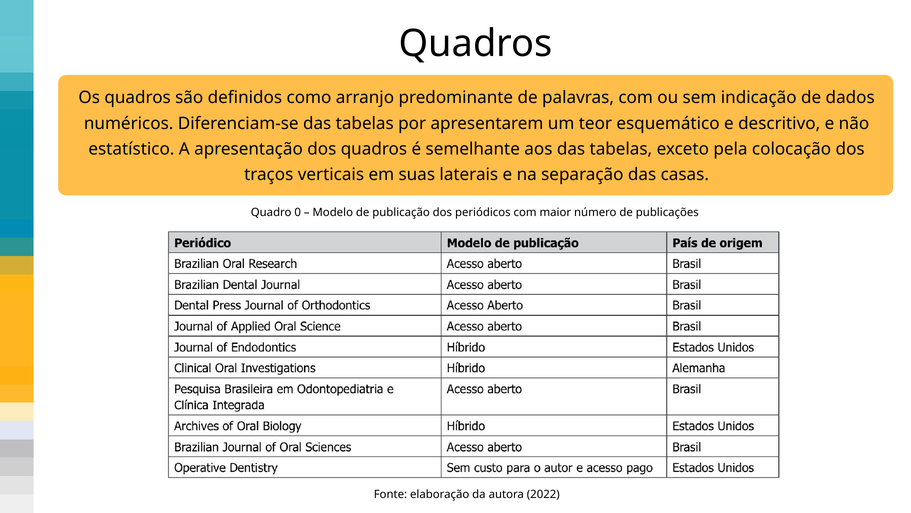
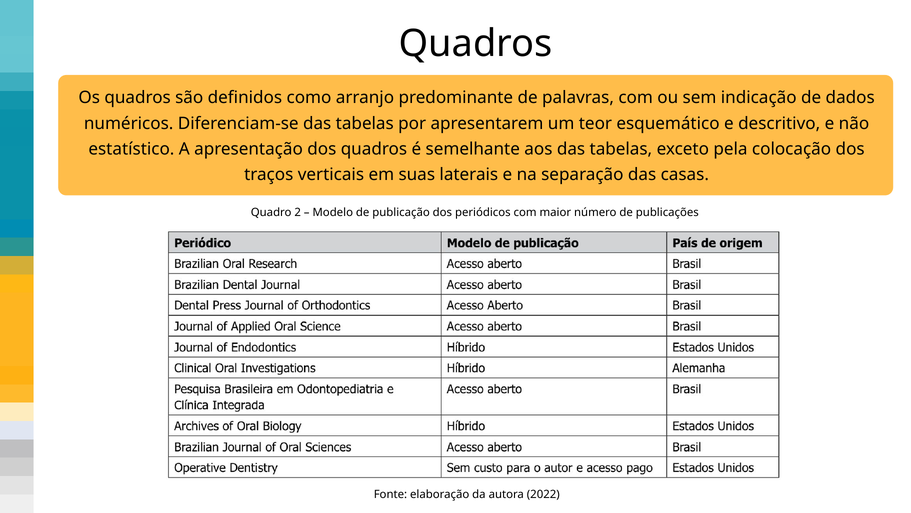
0: 0 -> 2
